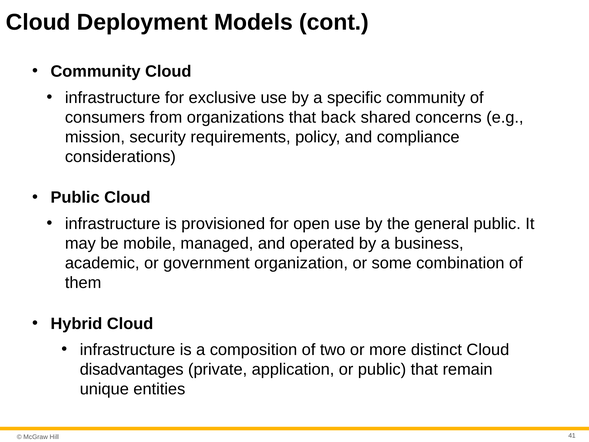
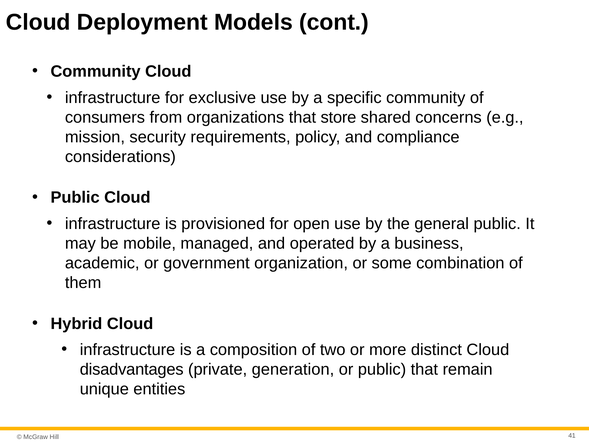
back: back -> store
application: application -> generation
